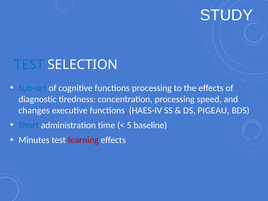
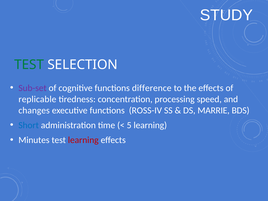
TEST at (29, 65) colour: blue -> green
Sub-set colour: blue -> purple
functions processing: processing -> difference
diagnostic: diagnostic -> replicable
HAES-IV: HAES-IV -> ROSS-IV
PIGEAU: PIGEAU -> MARRIE
5 baseline: baseline -> learning
